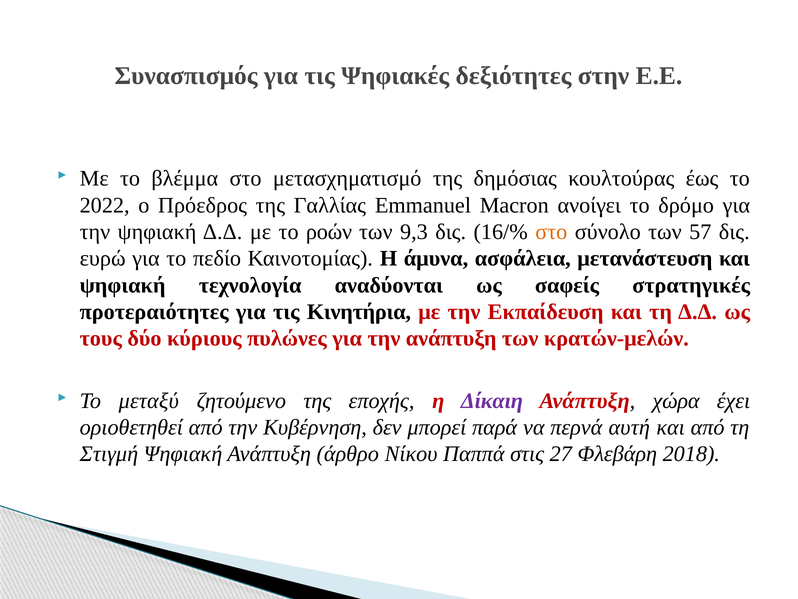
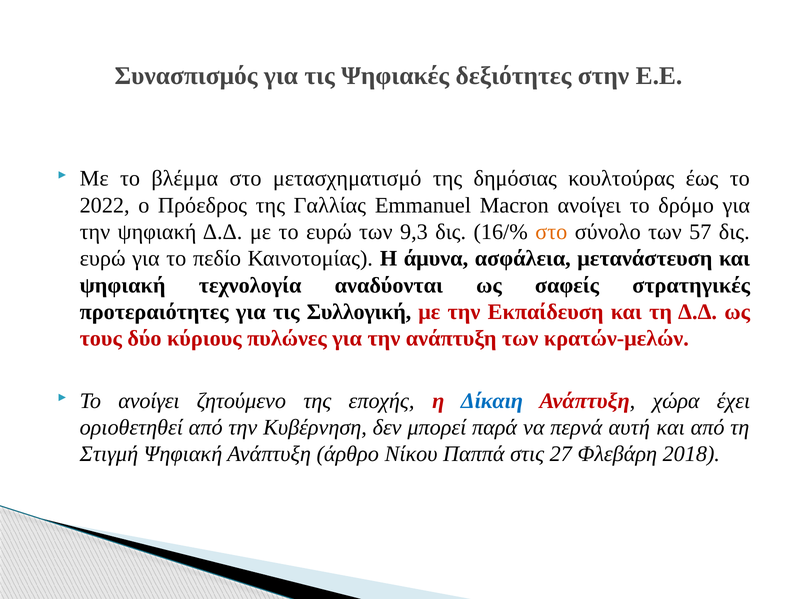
το ροών: ροών -> ευρώ
Κινητήρια: Κινητήρια -> Συλλογική
Το μεταξύ: μεταξύ -> ανοίγει
Δίκαιη colour: purple -> blue
